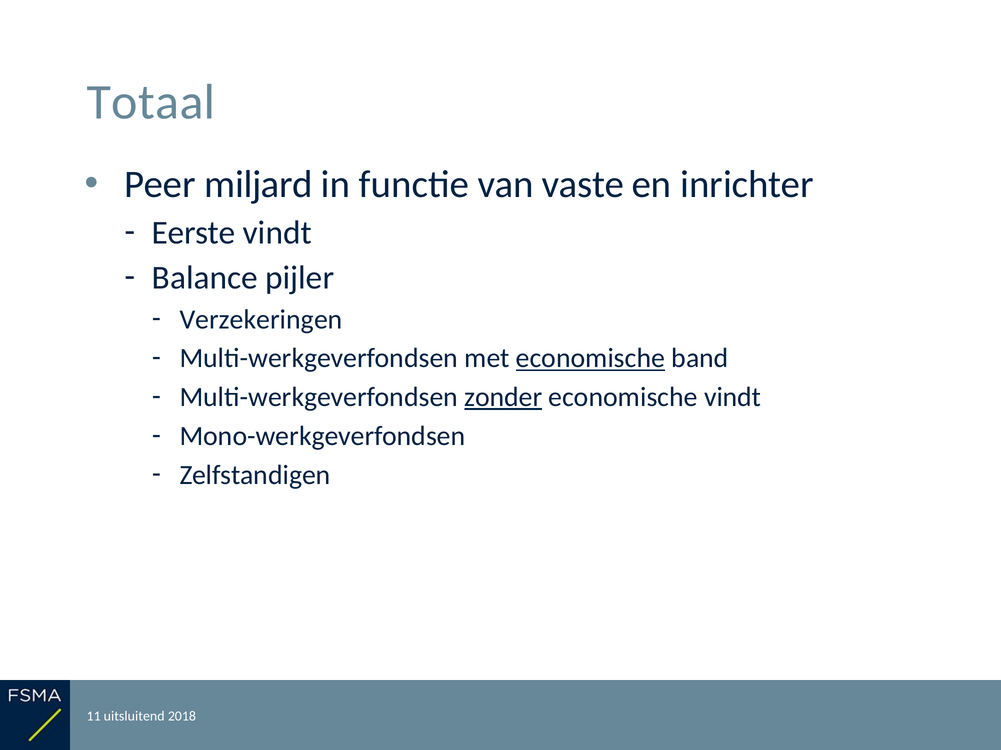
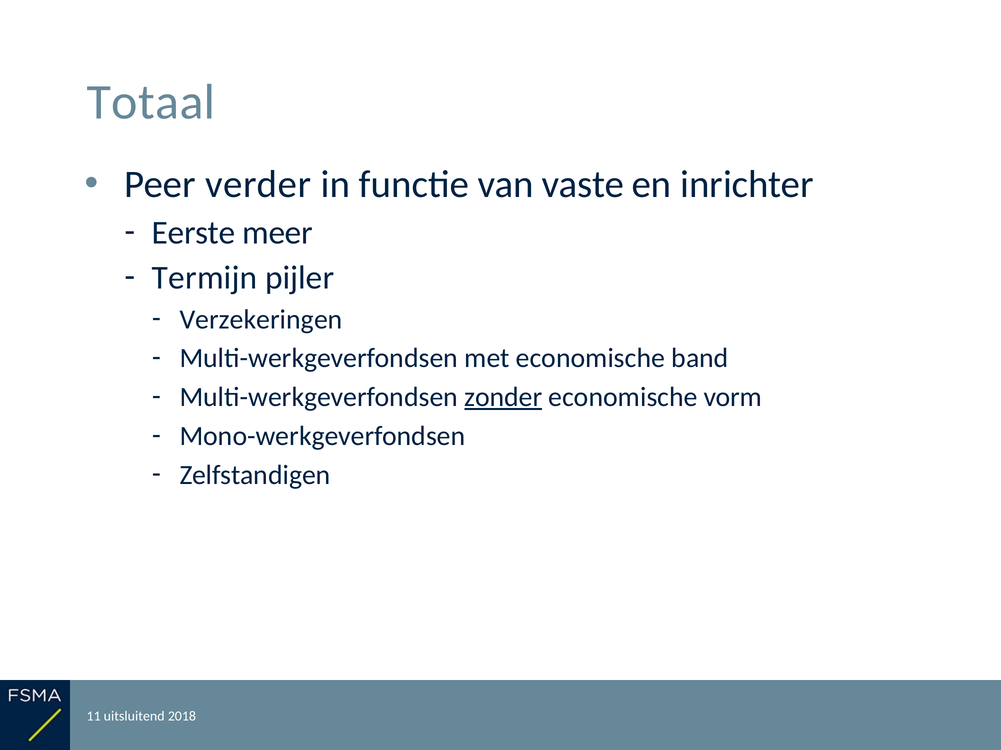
miljard: miljard -> verder
Eerste vindt: vindt -> meer
Balance: Balance -> Termijn
economische at (590, 359) underline: present -> none
economische vindt: vindt -> vorm
